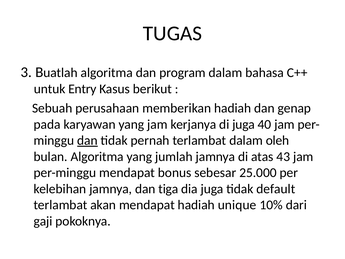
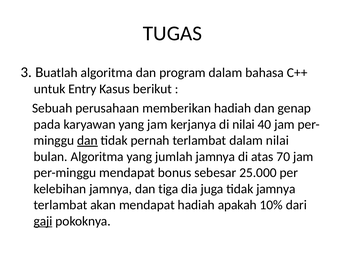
di juga: juga -> nilai
dalam oleh: oleh -> nilai
43: 43 -> 70
tidak default: default -> jamnya
unique: unique -> apakah
gaji underline: none -> present
